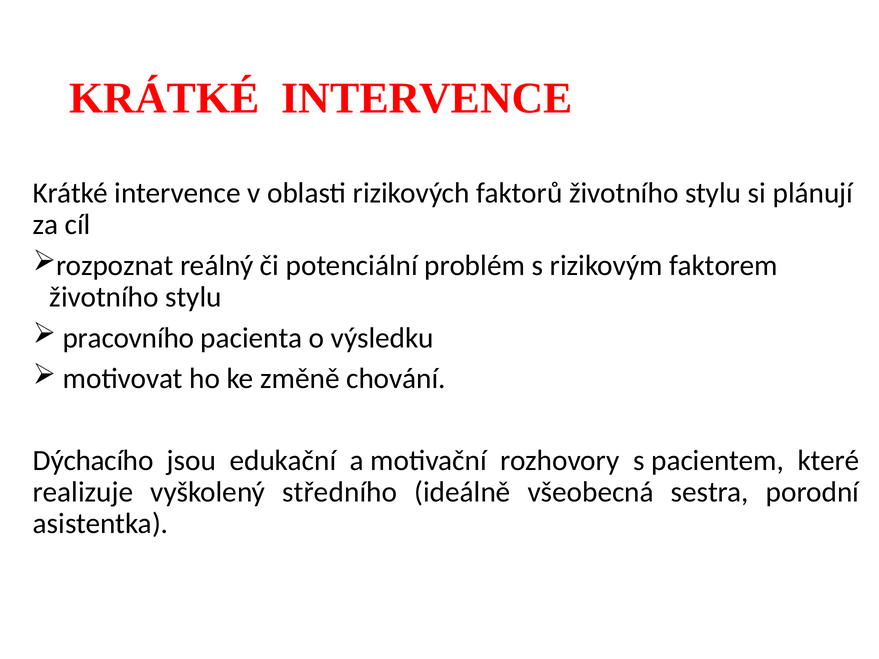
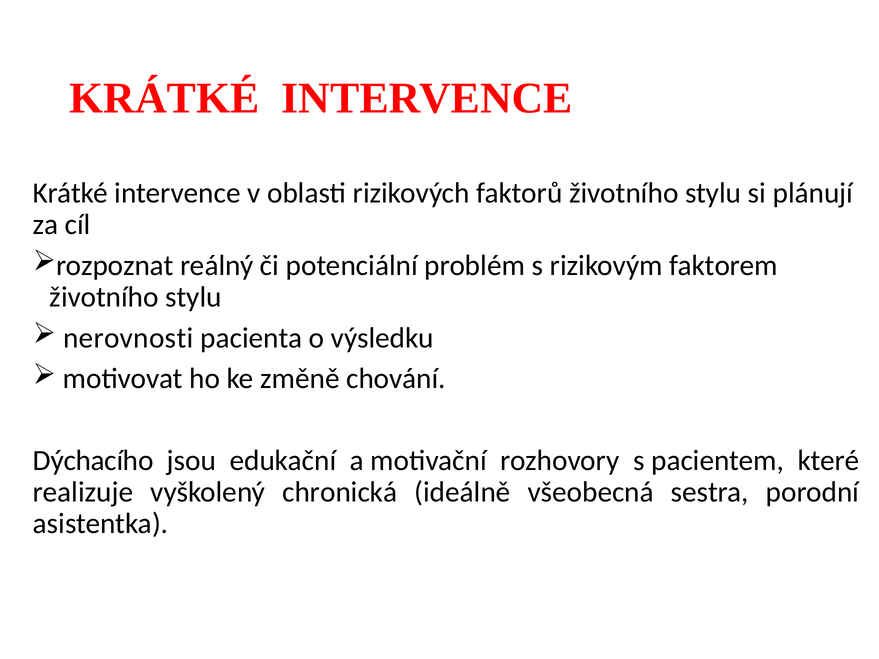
pracovního: pracovního -> nerovnosti
středního: středního -> chronická
